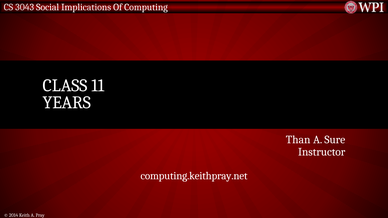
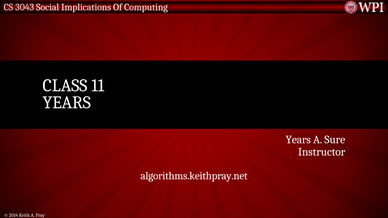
Than at (298, 140): Than -> Years
computing.keithpray.net: computing.keithpray.net -> algorithms.keithpray.net
